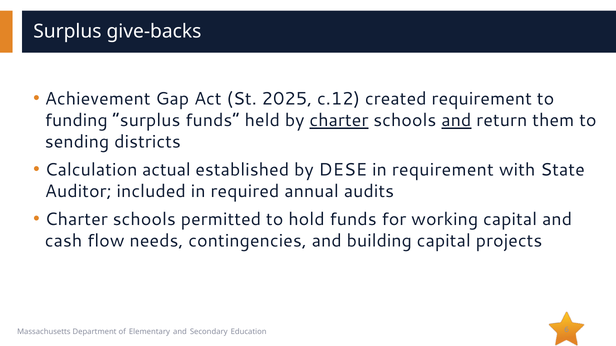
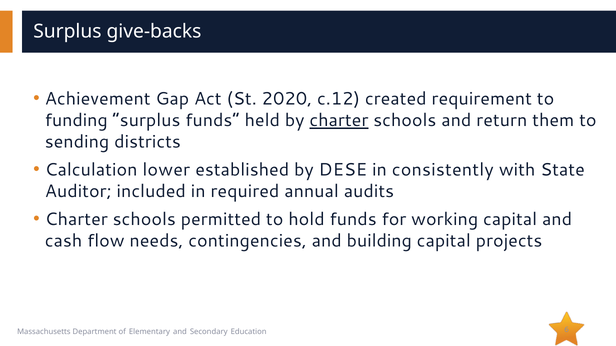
2025: 2025 -> 2020
and at (456, 121) underline: present -> none
actual: actual -> lower
in requirement: requirement -> consistently
